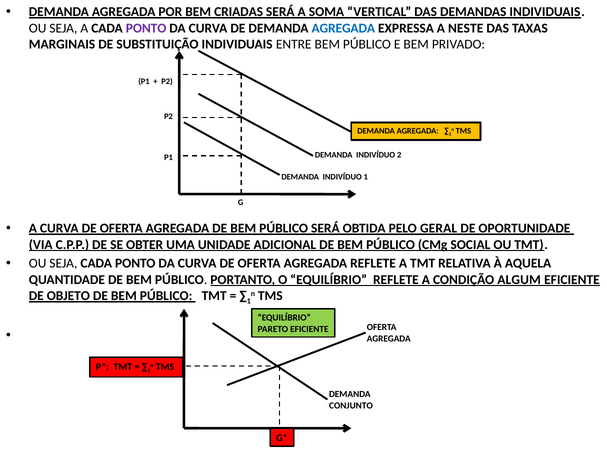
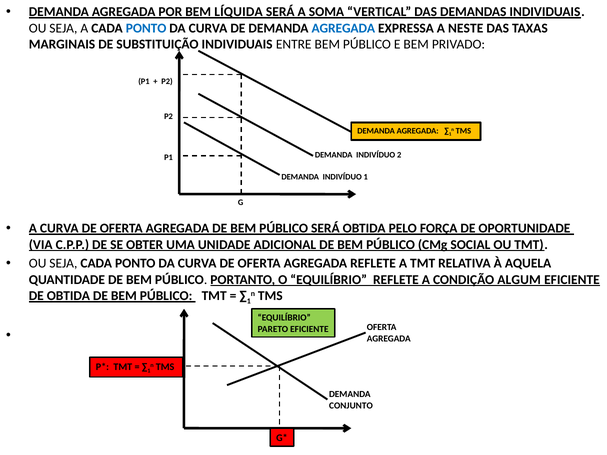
CRIADAS: CRIADAS -> LÍQUIDA
PONTO at (146, 28) colour: purple -> blue
GERAL: GERAL -> FORÇA
DE OBJETO: OBJETO -> OBTIDA
